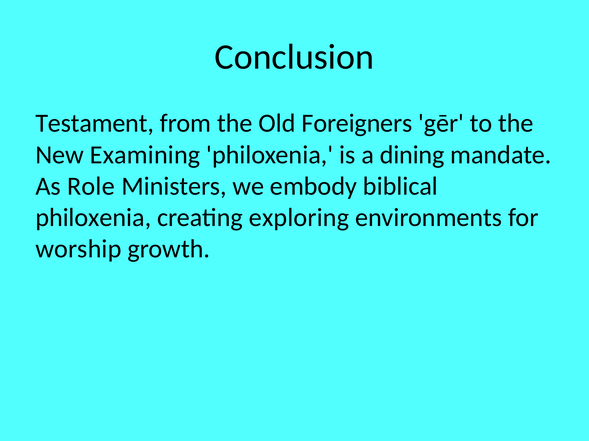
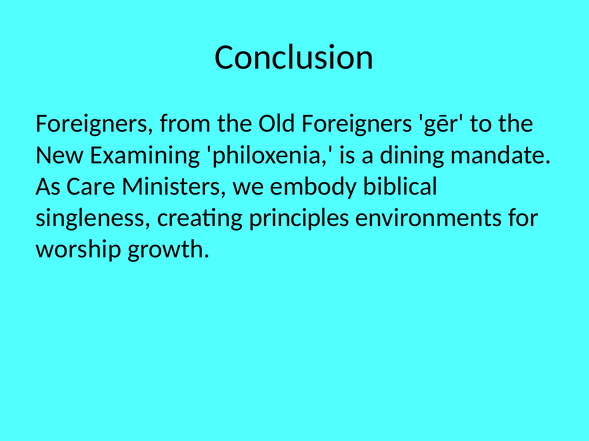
Testament at (95, 124): Testament -> Foreigners
Role: Role -> Care
philoxenia at (93, 218): philoxenia -> singleness
exploring: exploring -> principles
